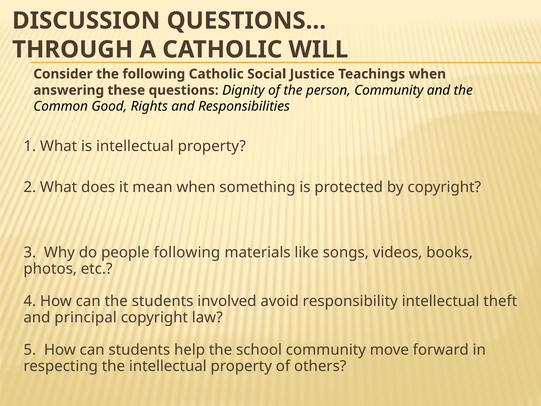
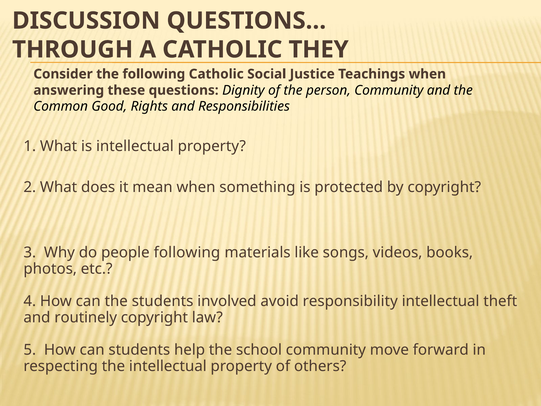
WILL: WILL -> THEY
principal: principal -> routinely
